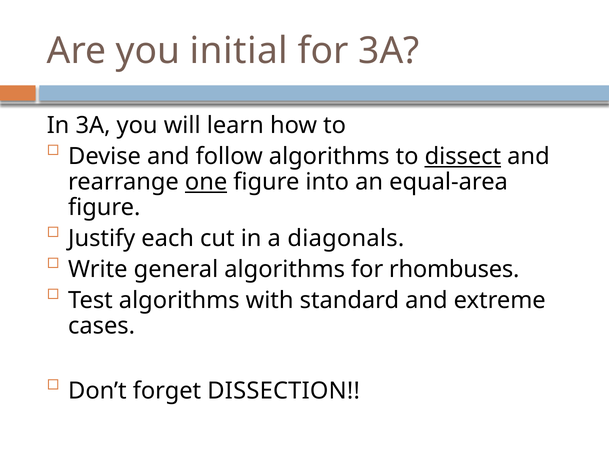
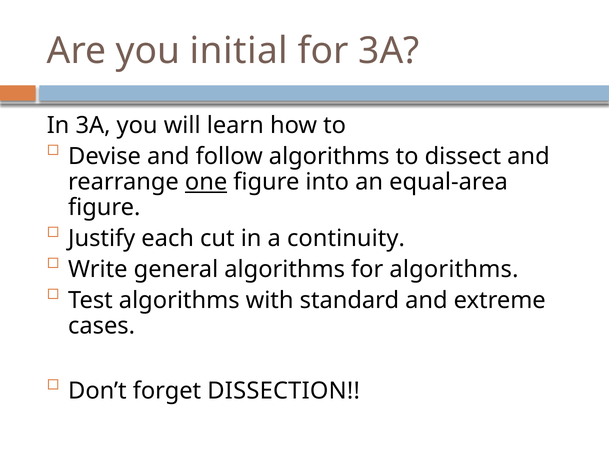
dissect underline: present -> none
diagonals: diagonals -> continuity
for rhombuses: rhombuses -> algorithms
